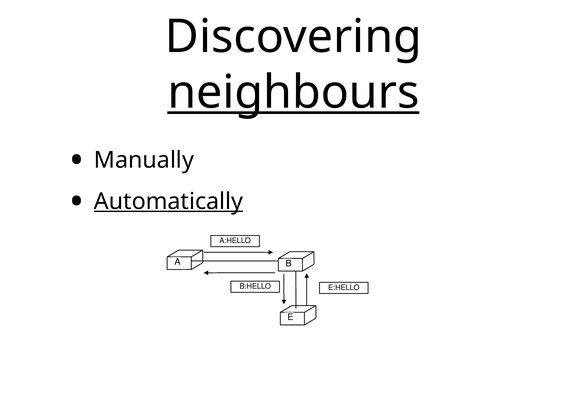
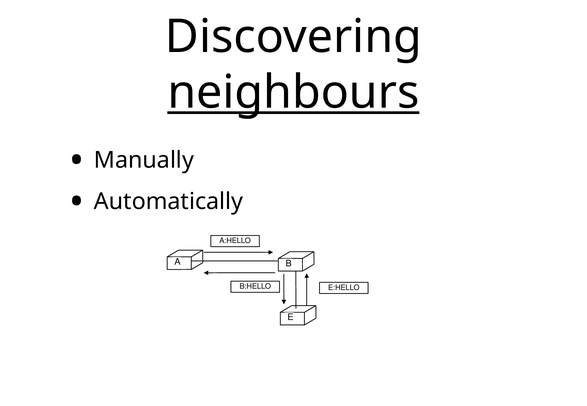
Automatically underline: present -> none
